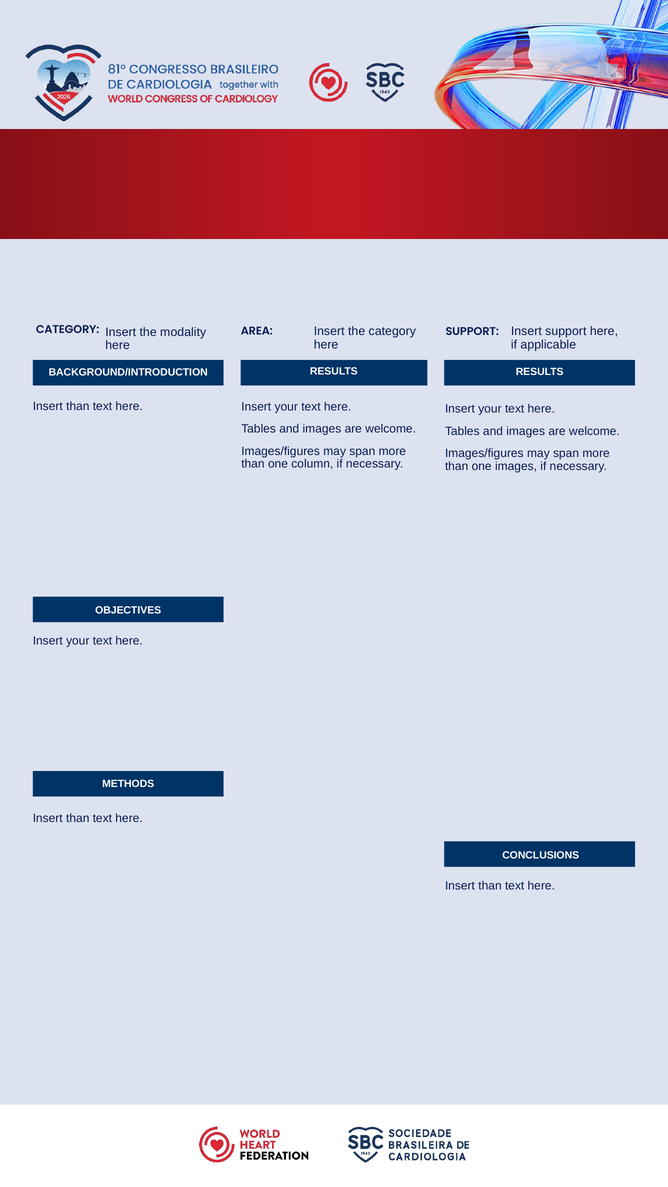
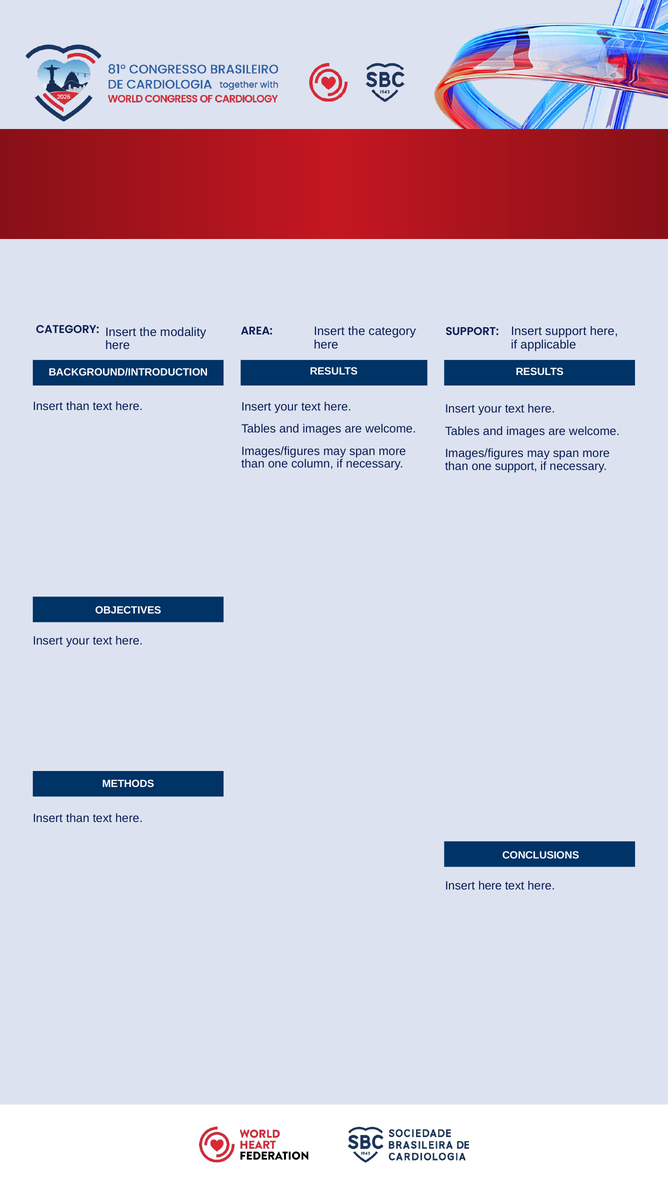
one images: images -> support
than at (490, 886): than -> here
